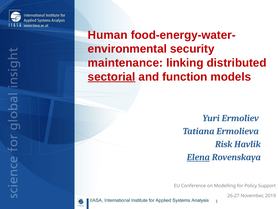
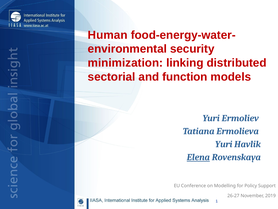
maintenance: maintenance -> minimization
sectorial underline: present -> none
Risk at (224, 144): Risk -> Yuri
